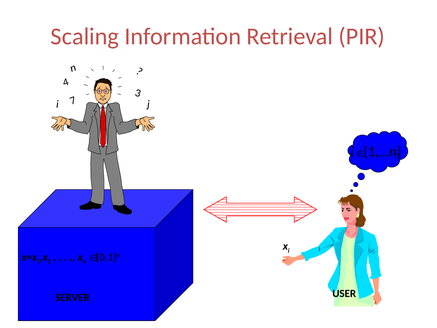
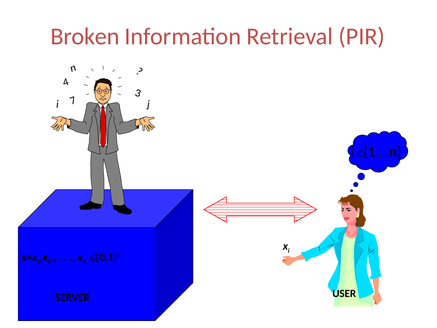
Scaling: Scaling -> Broken
